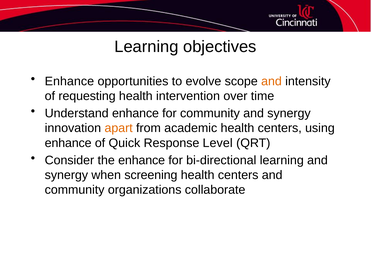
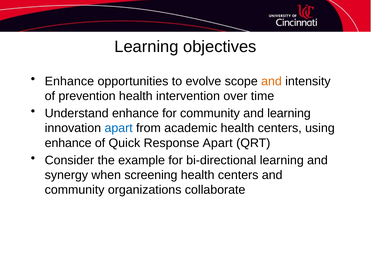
requesting: requesting -> prevention
community and synergy: synergy -> learning
apart at (119, 128) colour: orange -> blue
Response Level: Level -> Apart
the enhance: enhance -> example
